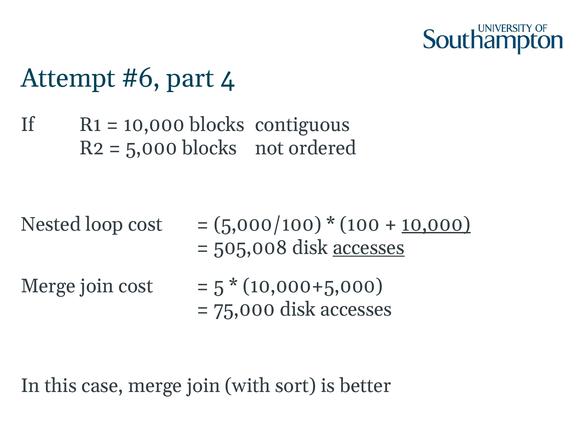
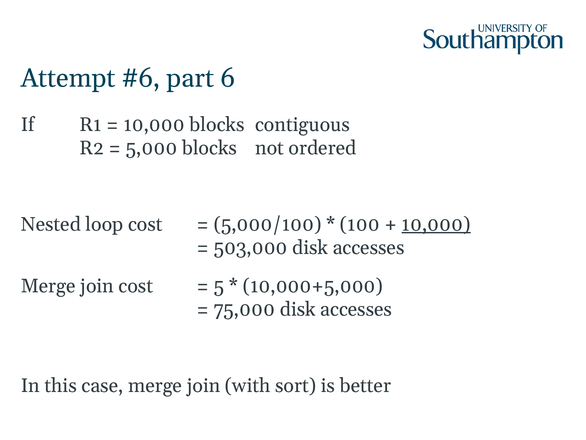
4: 4 -> 6
505,008: 505,008 -> 503,000
accesses at (369, 248) underline: present -> none
